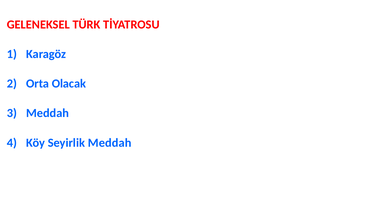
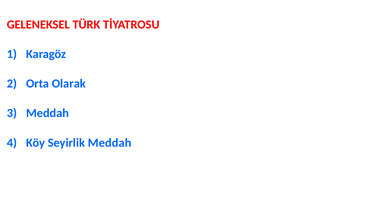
Olacak: Olacak -> Olarak
